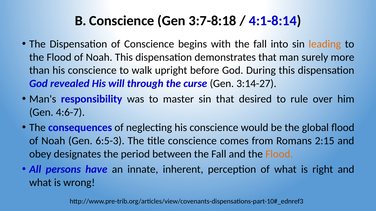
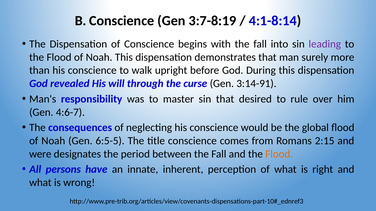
3:7-8:18: 3:7-8:18 -> 3:7-8:19
leading colour: orange -> purple
3:14-27: 3:14-27 -> 3:14-91
6:5-3: 6:5-3 -> 6:5-5
obey: obey -> were
